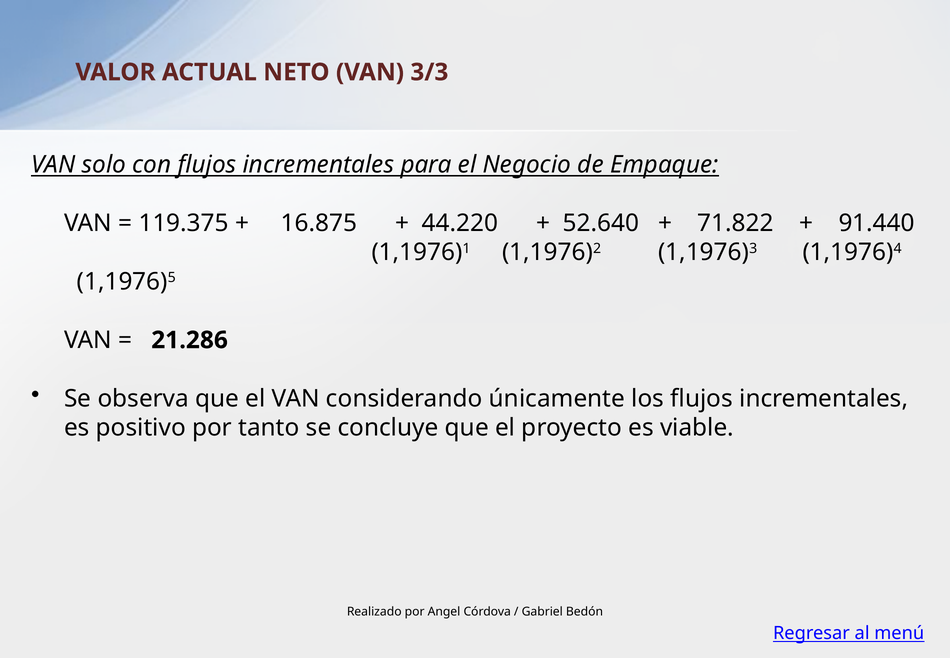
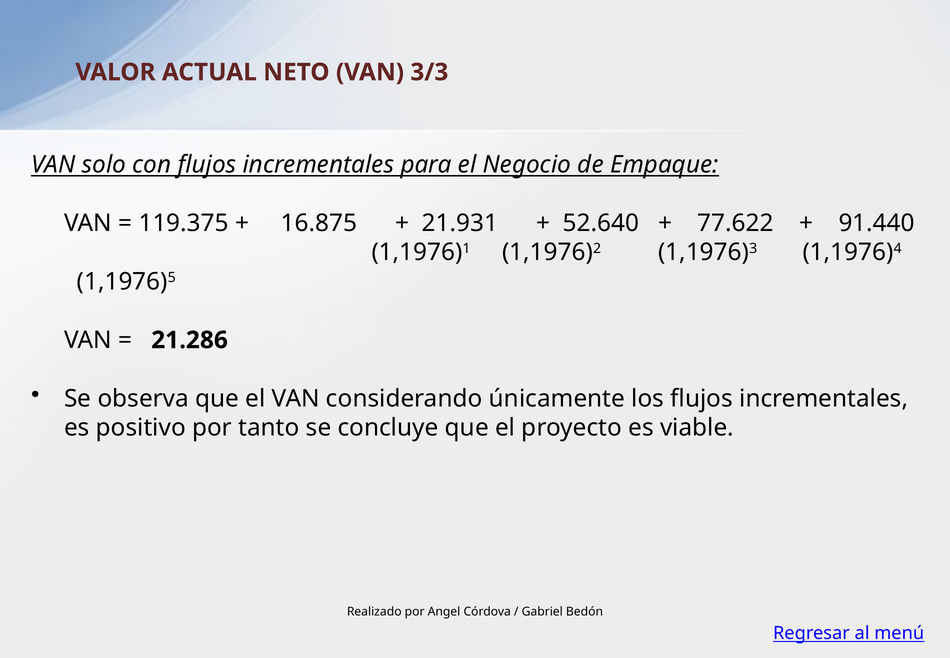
44.220: 44.220 -> 21.931
71.822: 71.822 -> 77.622
